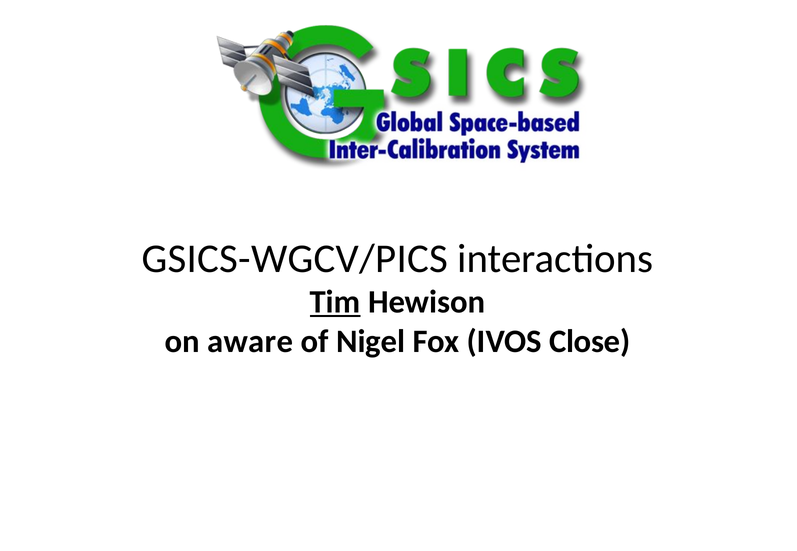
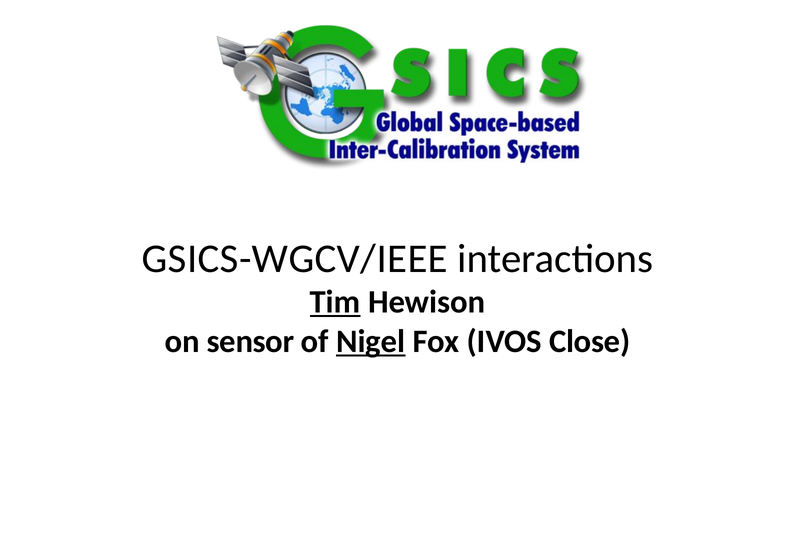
GSICS-WGCV/PICS: GSICS-WGCV/PICS -> GSICS-WGCV/IEEE
aware: aware -> sensor
Nigel underline: none -> present
